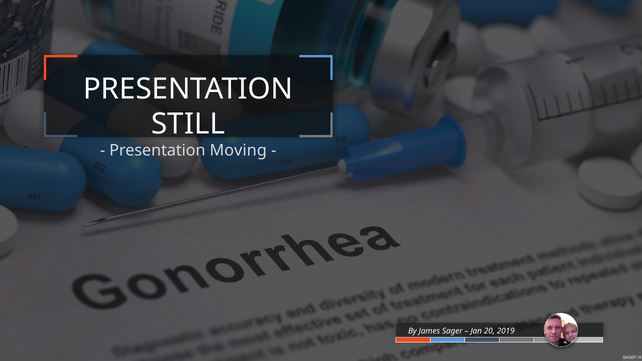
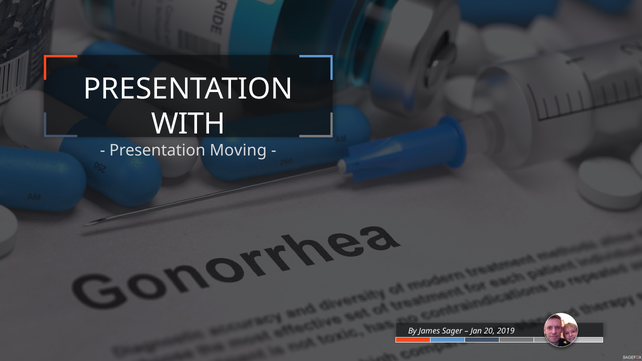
STILL: STILL -> WITH
